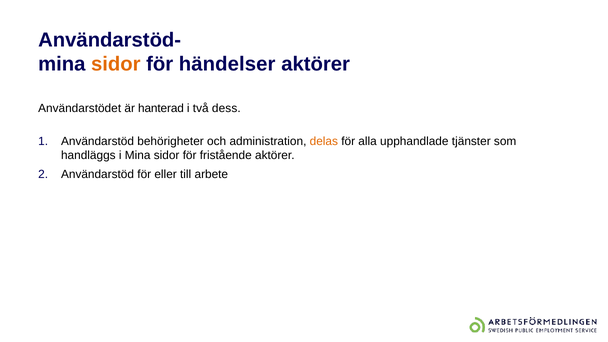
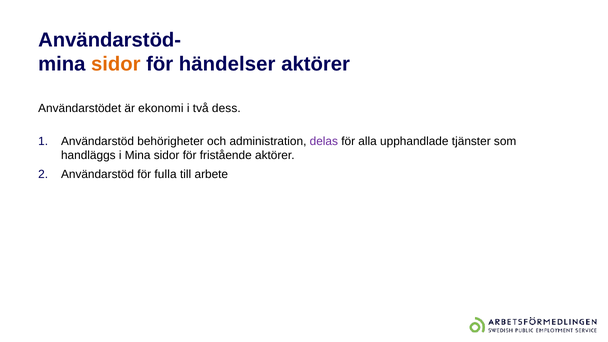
hanterad: hanterad -> ekonomi
delas colour: orange -> purple
eller: eller -> fulla
